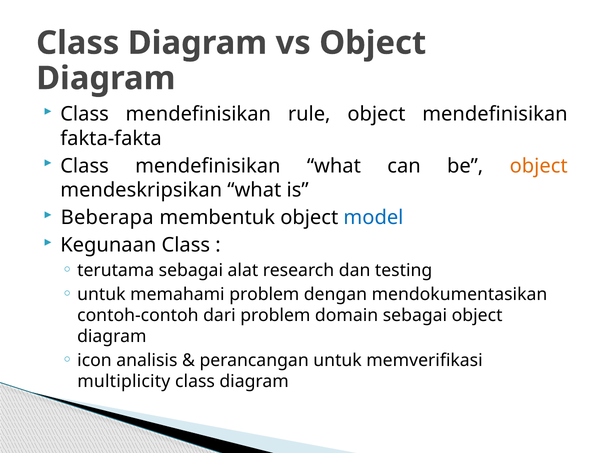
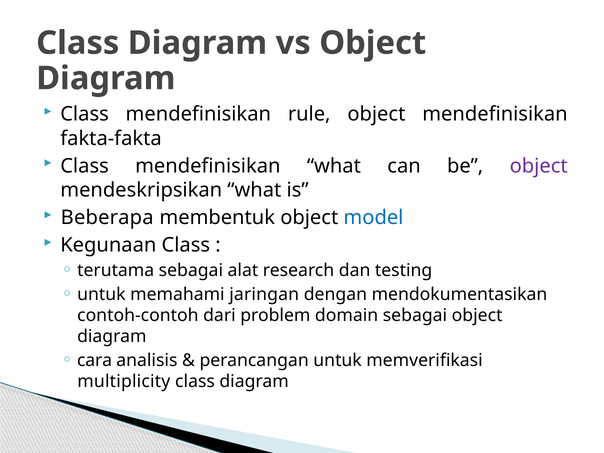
object at (539, 166) colour: orange -> purple
memahami problem: problem -> jaringan
icon: icon -> cara
